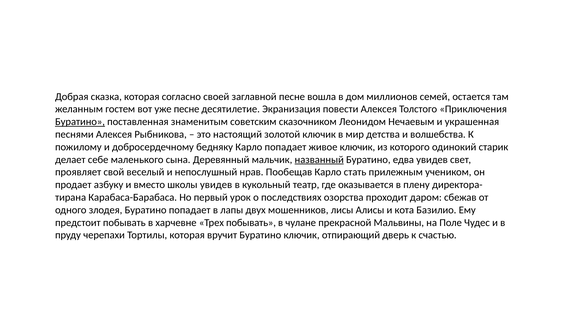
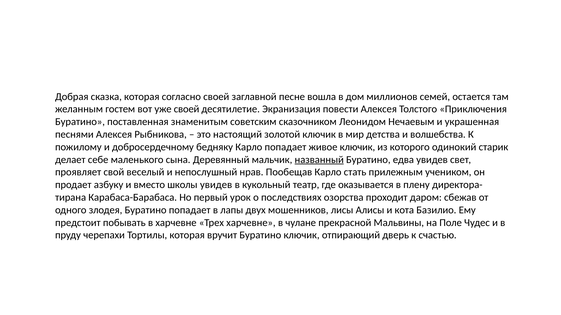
уже песне: песне -> своей
Буратино at (80, 122) underline: present -> none
Трех побывать: побывать -> харчевне
